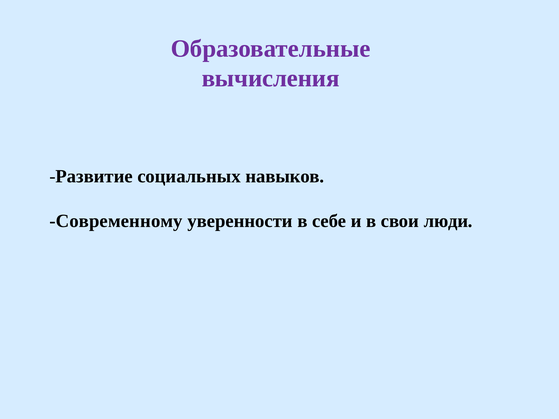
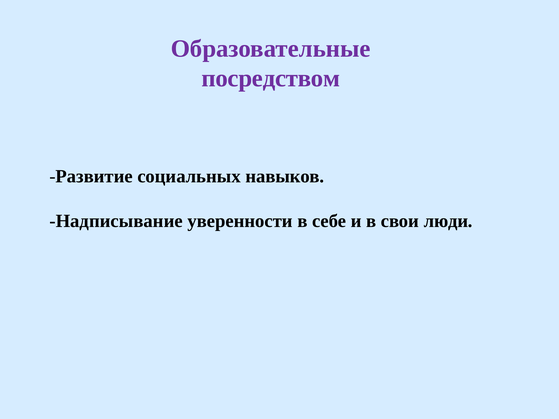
вычисления: вычисления -> посредством
Современному: Современному -> Надписывание
